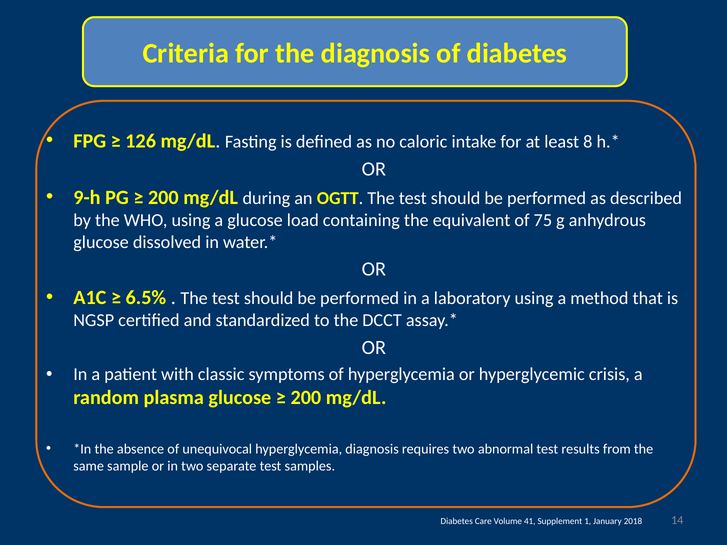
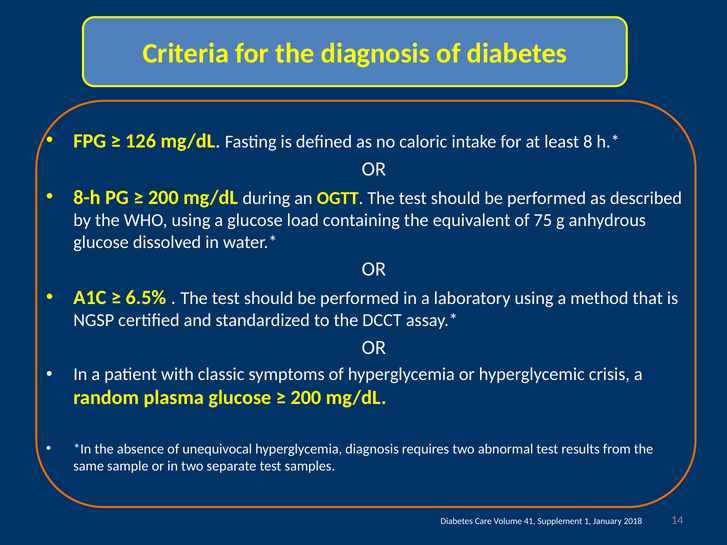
9-h: 9-h -> 8-h
